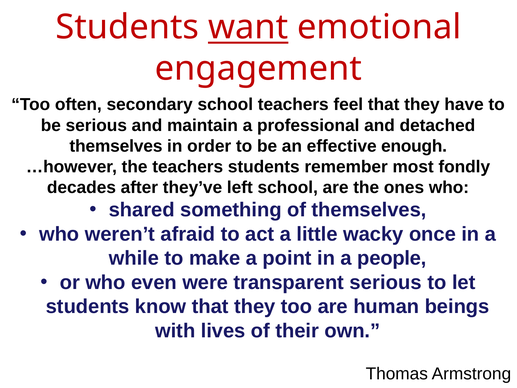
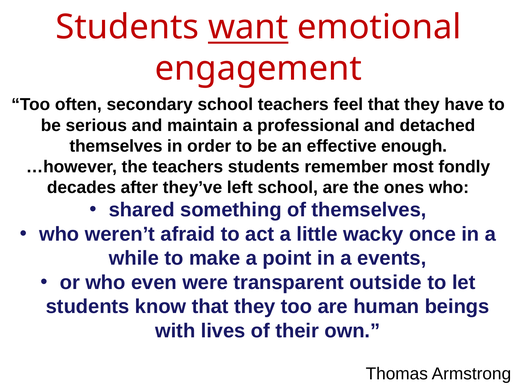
people: people -> events
transparent serious: serious -> outside
